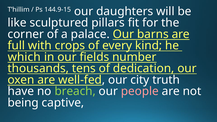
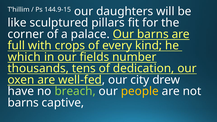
truth: truth -> drew
people colour: pink -> yellow
being at (23, 103): being -> barns
